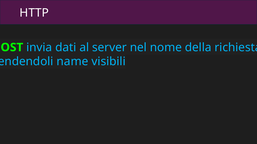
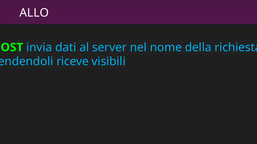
HTTP: HTTP -> ALLO
name: name -> riceve
